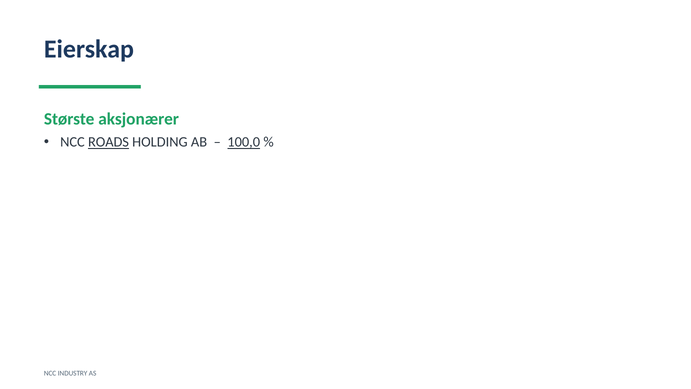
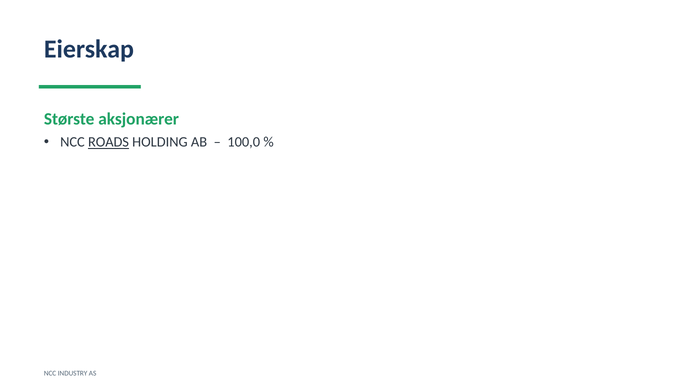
100,0 underline: present -> none
